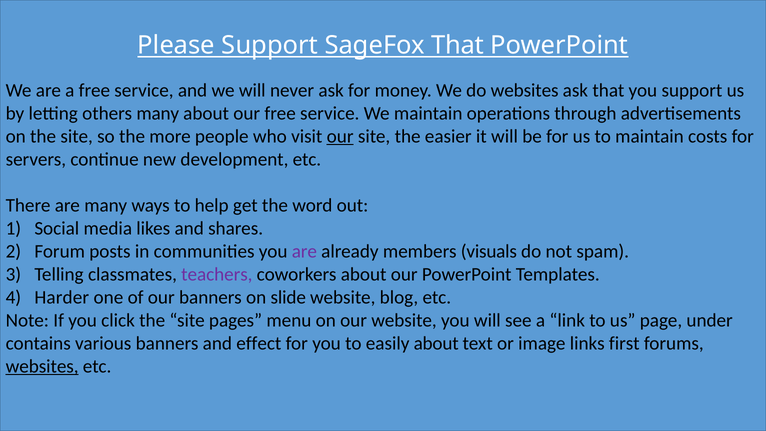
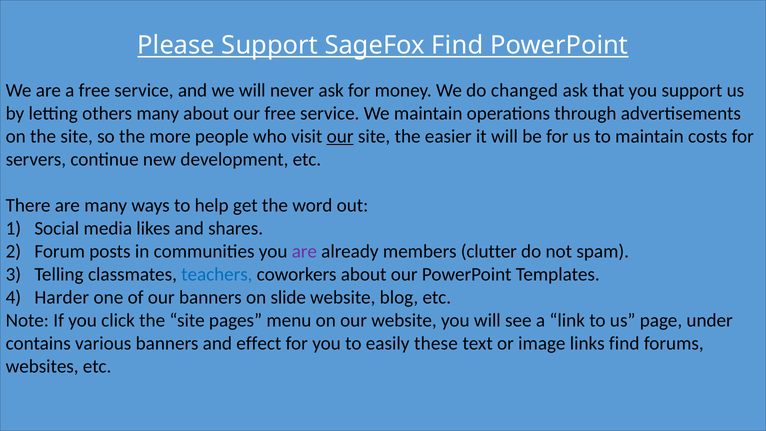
SageFox That: That -> Find
do websites: websites -> changed
visuals: visuals -> clutter
teachers colour: purple -> blue
easily about: about -> these
links first: first -> find
websites at (42, 366) underline: present -> none
